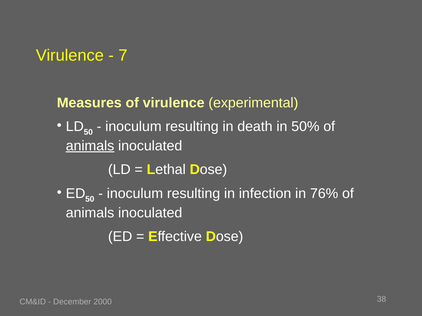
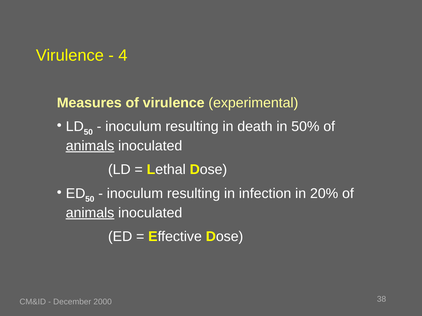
7: 7 -> 4
76%: 76% -> 20%
animals at (90, 213) underline: none -> present
